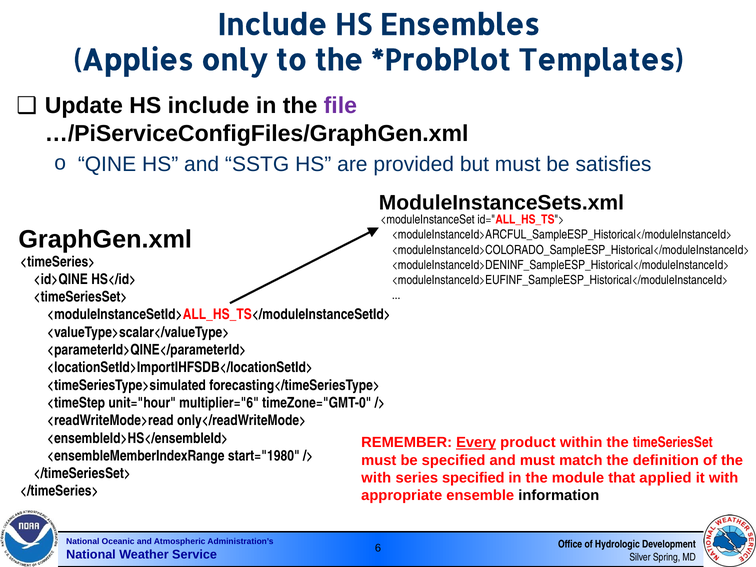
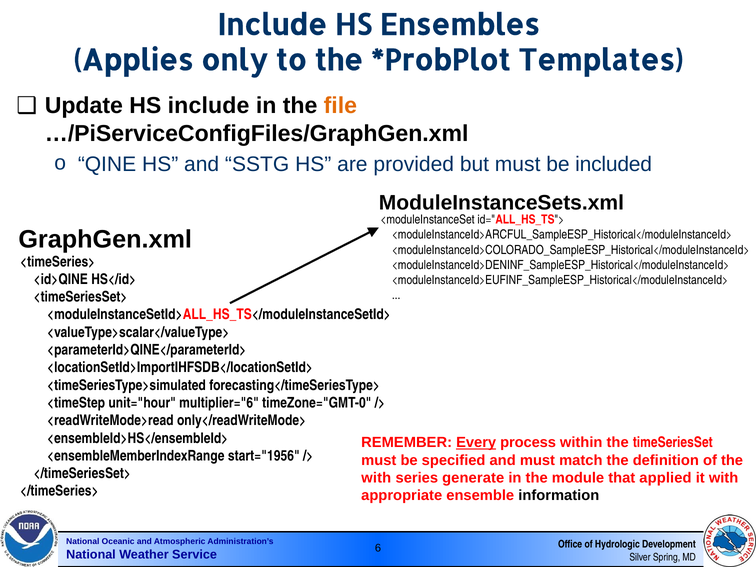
file colour: purple -> orange
satisfies: satisfies -> included
product: product -> process
start="1980: start="1980 -> start="1956
series specified: specified -> generate
